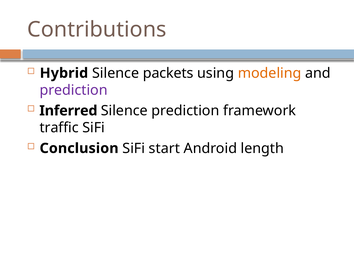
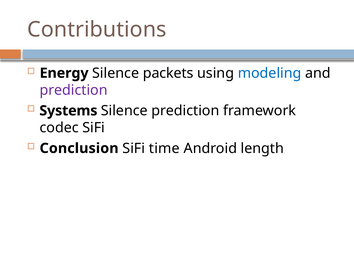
Hybrid: Hybrid -> Energy
modeling colour: orange -> blue
Inferred: Inferred -> Systems
traffic: traffic -> codec
start: start -> time
